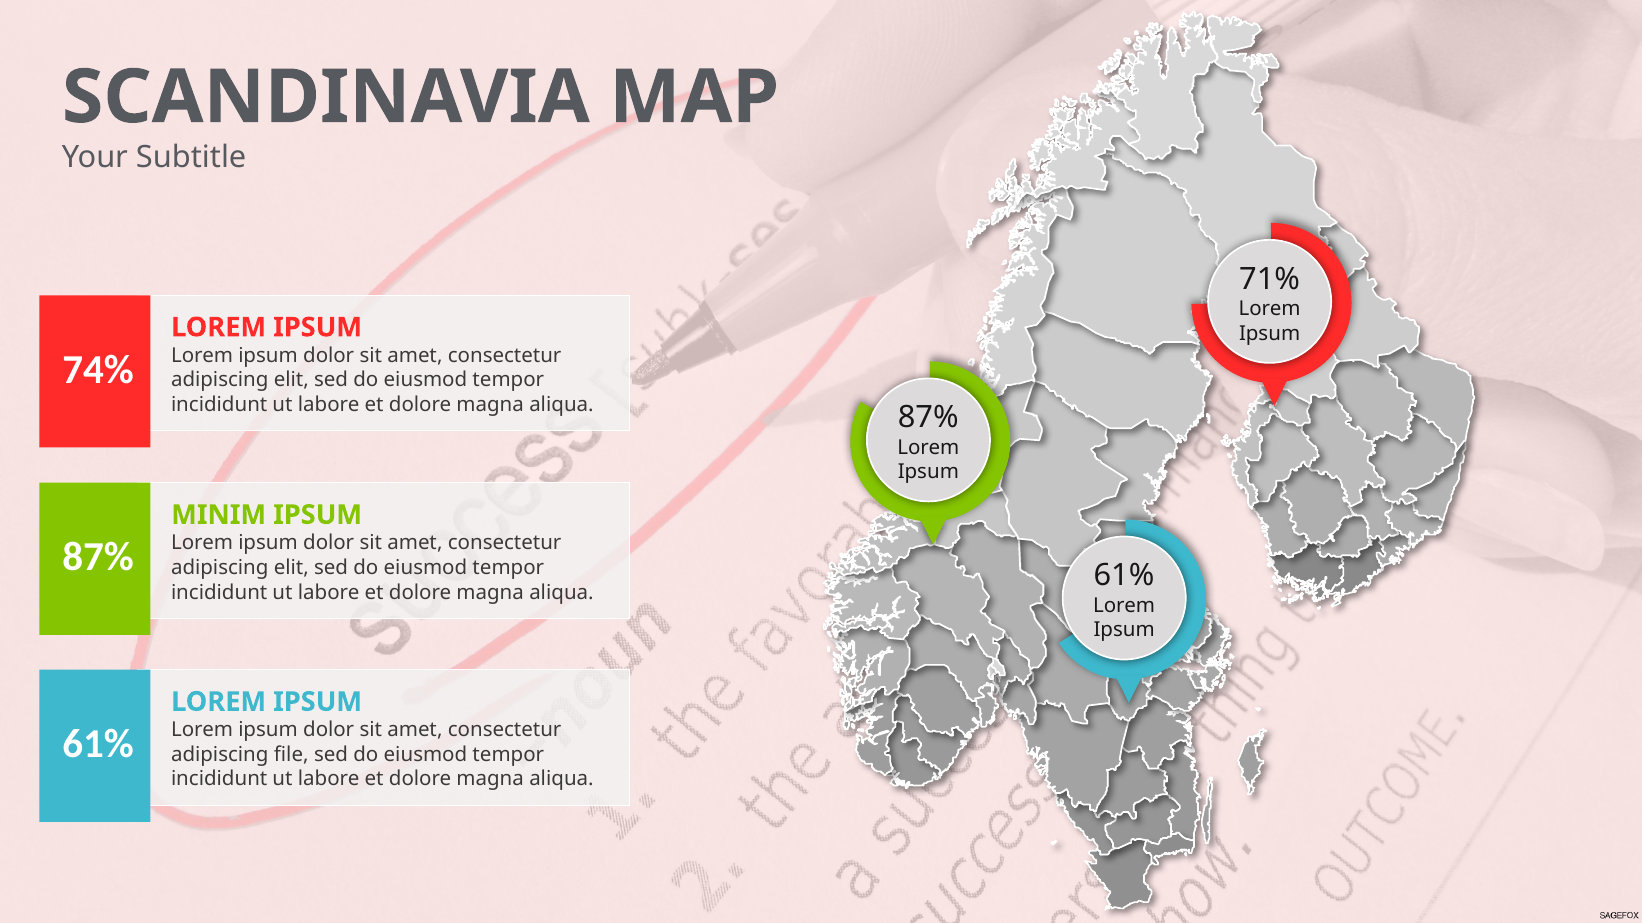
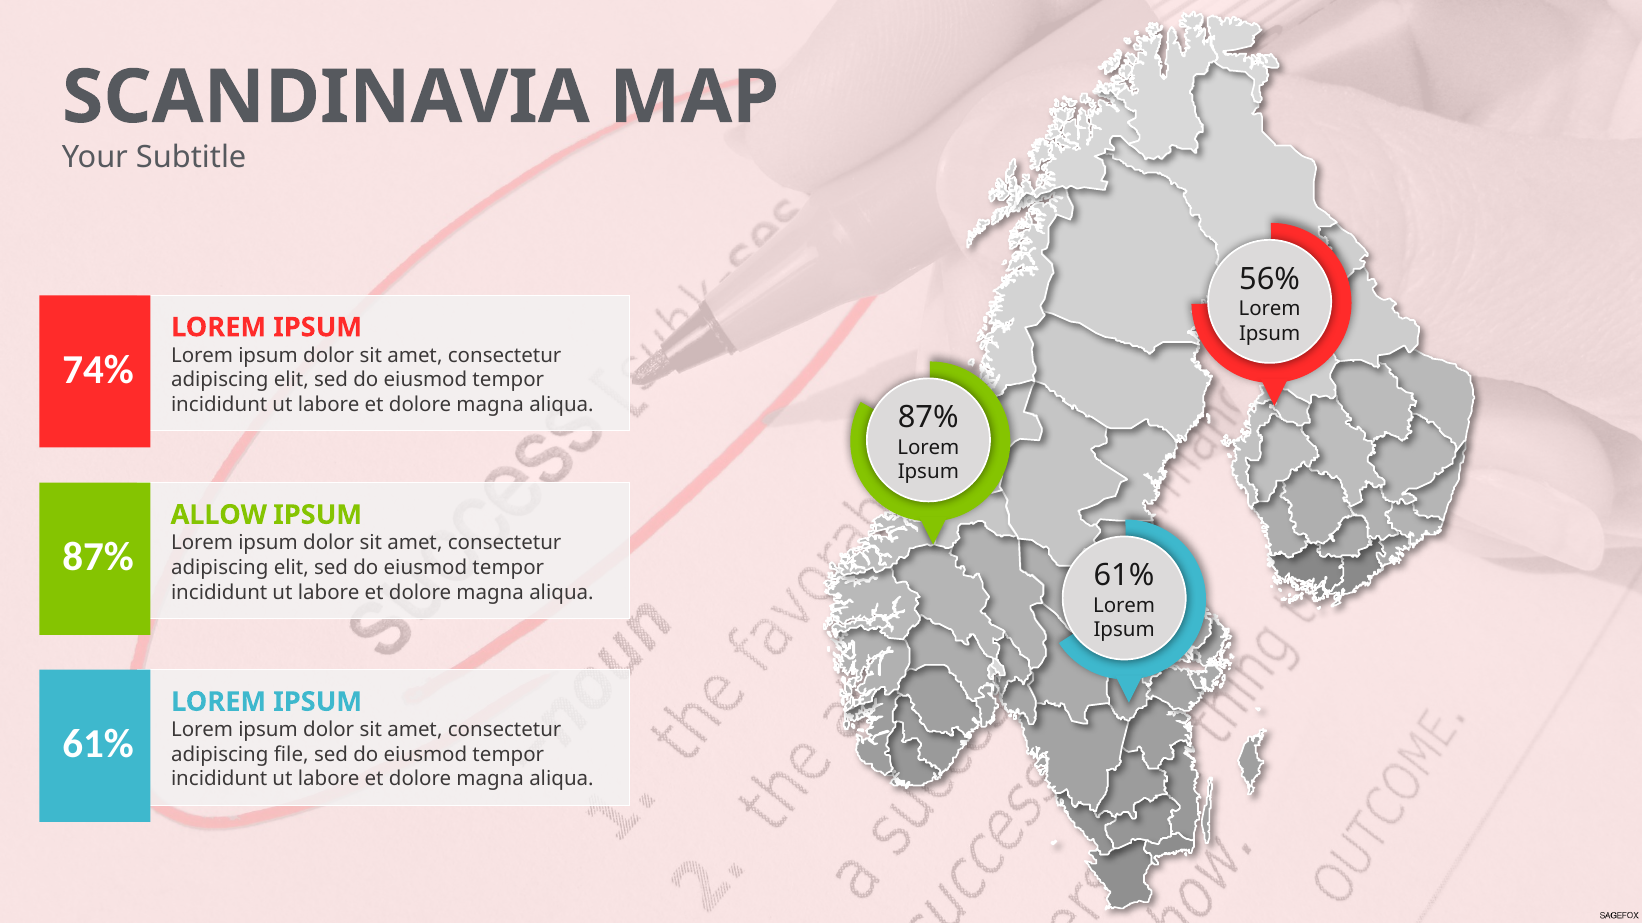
71%: 71% -> 56%
MINIM: MINIM -> ALLOW
